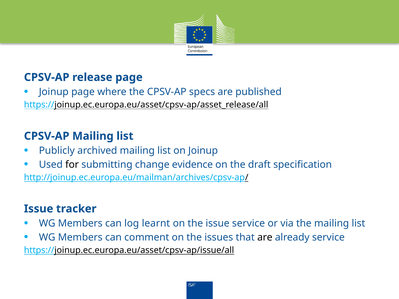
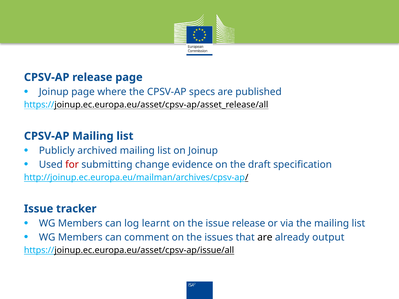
for colour: black -> red
issue service: service -> release
already service: service -> output
